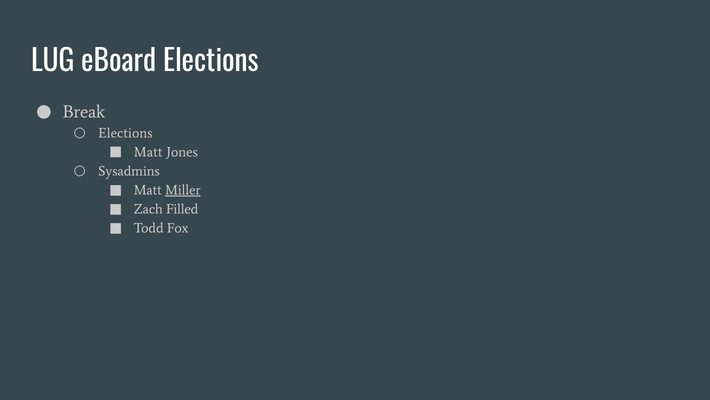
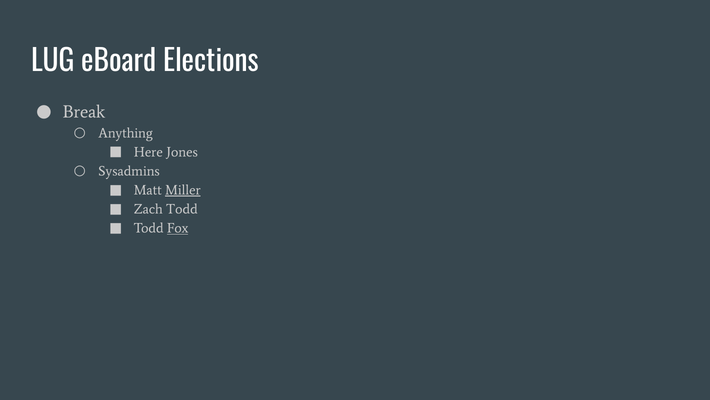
Elections at (125, 133): Elections -> Anything
Matt at (148, 152): Matt -> Here
Zach Filled: Filled -> Todd
Fox underline: none -> present
